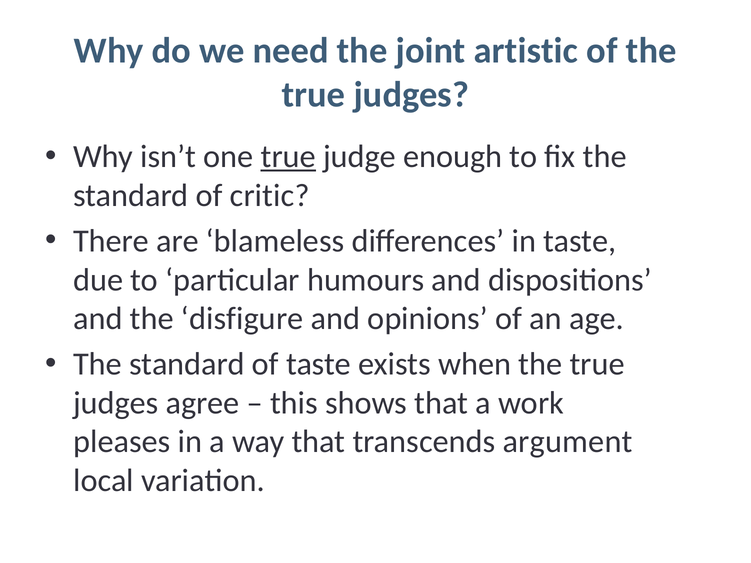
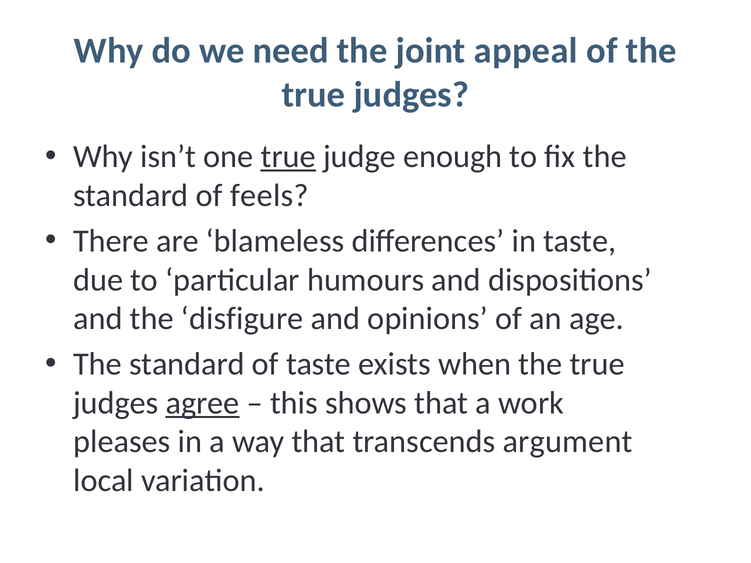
artistic: artistic -> appeal
critic: critic -> feels
agree underline: none -> present
